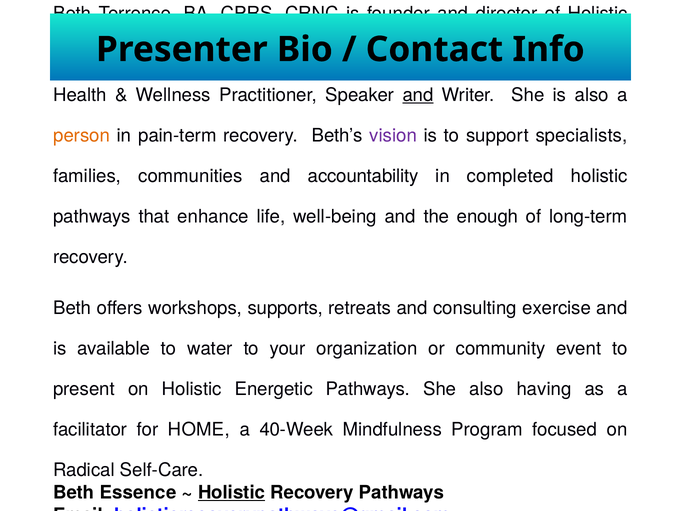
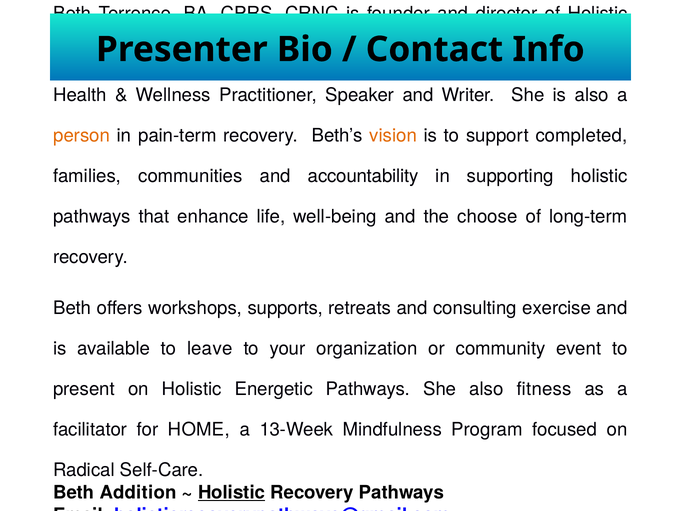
and at (418, 95) underline: present -> none
vision colour: purple -> orange
specialists: specialists -> completed
completed: completed -> supporting
enough: enough -> choose
water: water -> leave
having: having -> fitness
40-Week: 40-Week -> 13-Week
Essence: Essence -> Addition
